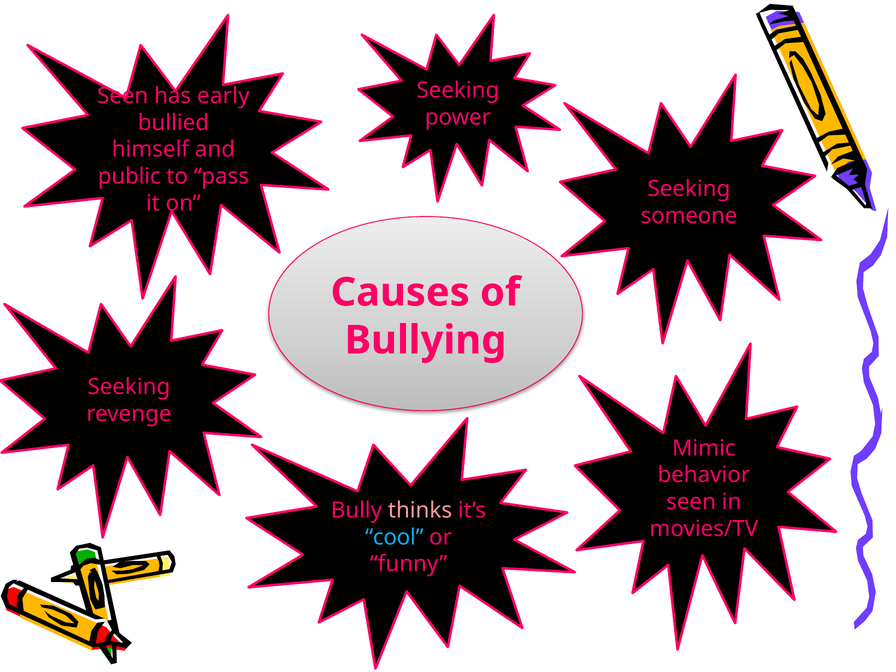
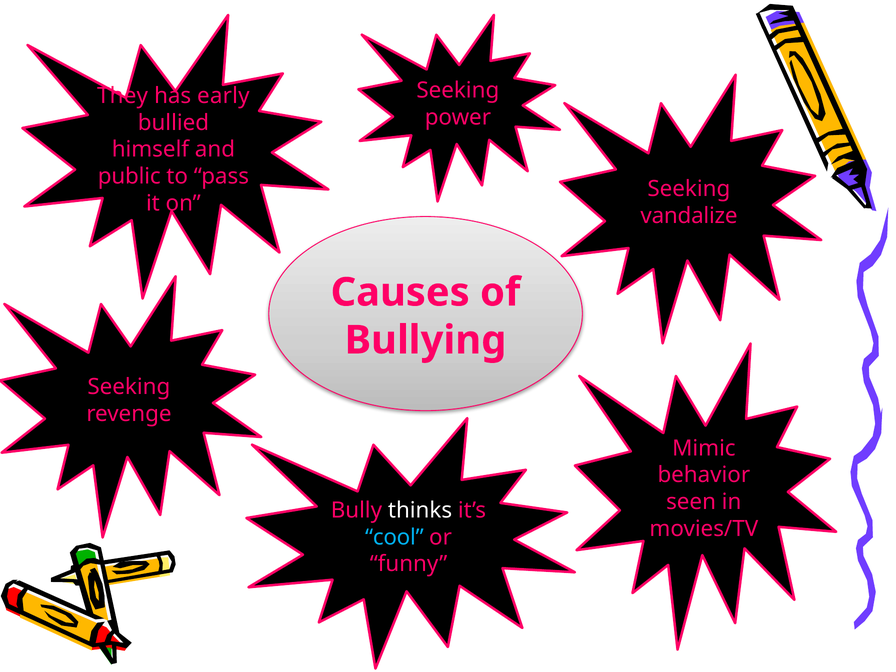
Seen at (123, 96): Seen -> They
someone: someone -> vandalize
thinks colour: pink -> white
